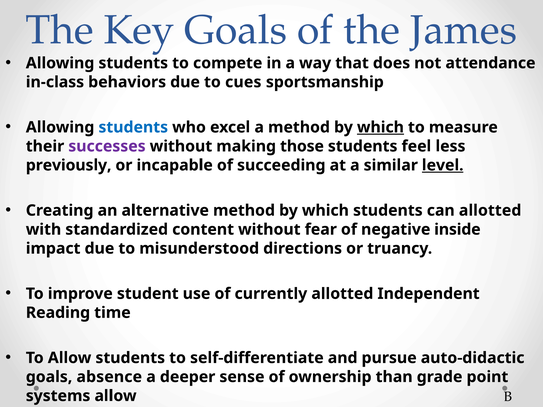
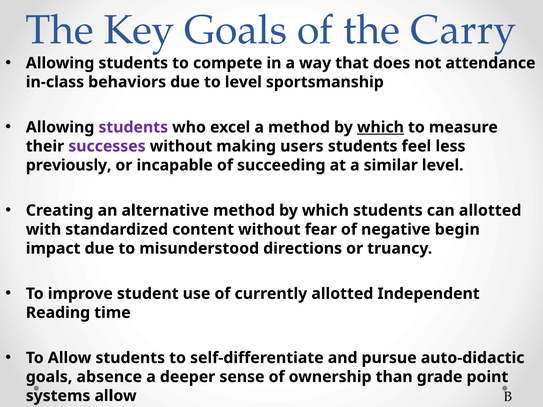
James: James -> Carry
to cues: cues -> level
students at (133, 127) colour: blue -> purple
those: those -> users
level at (443, 165) underline: present -> none
inside: inside -> begin
